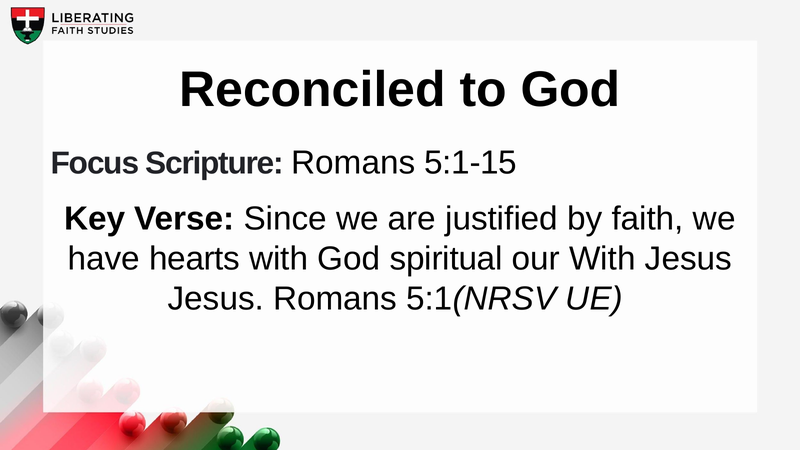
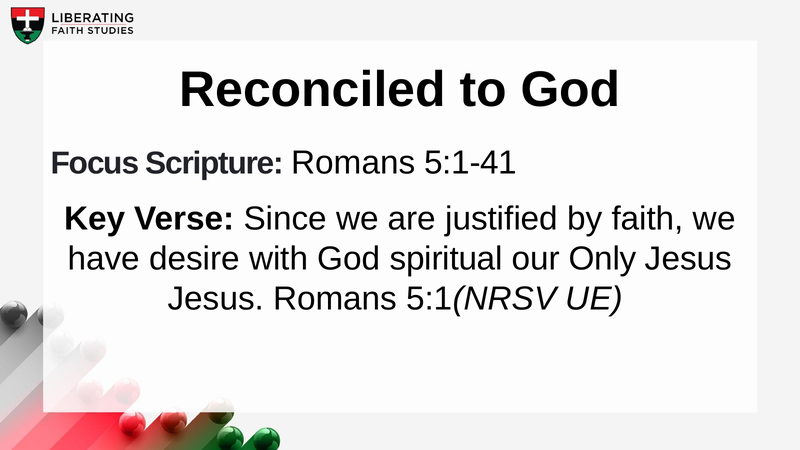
5:1-15: 5:1-15 -> 5:1-41
hearts: hearts -> desire
our With: With -> Only
